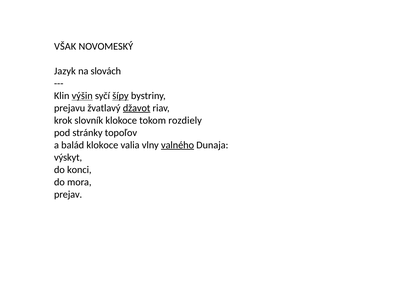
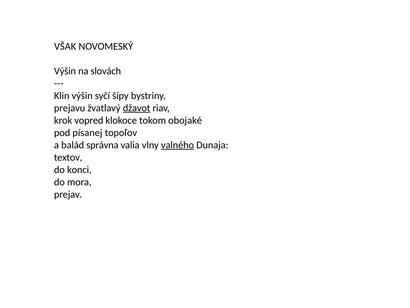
Jazyk at (65, 71): Jazyk -> Výšin
výšin at (82, 96) underline: present -> none
šípy underline: present -> none
slovník: slovník -> vopred
rozdiely: rozdiely -> obojaké
stránky: stránky -> písanej
balád klokoce: klokoce -> správna
výskyt: výskyt -> textov
